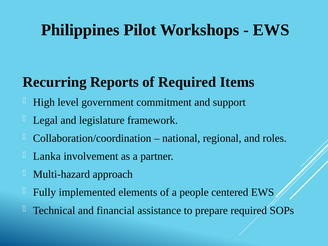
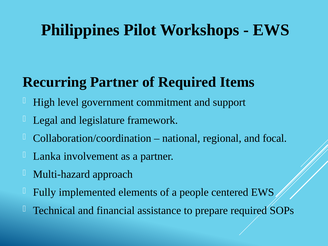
Recurring Reports: Reports -> Partner
roles: roles -> focal
